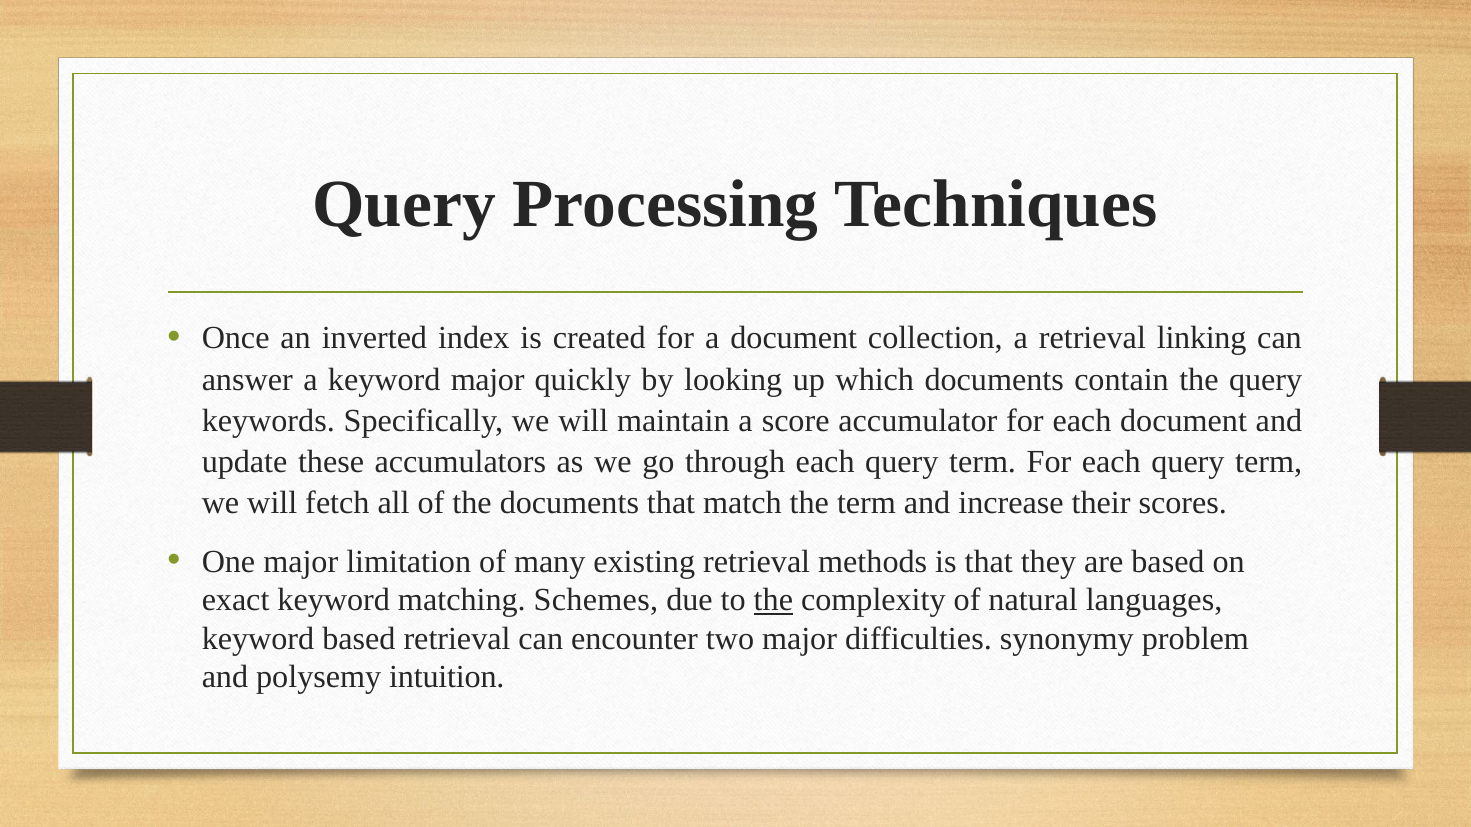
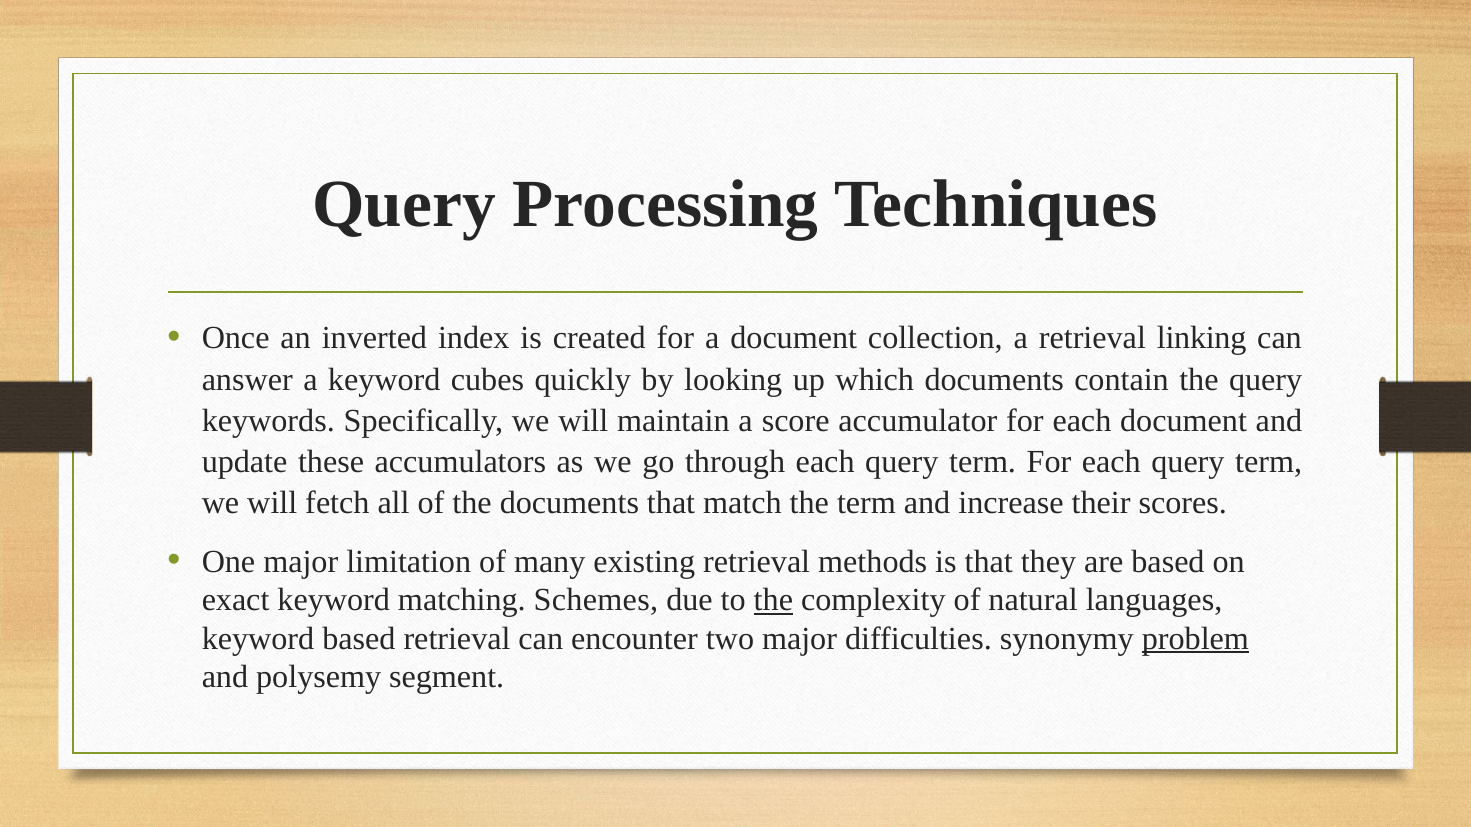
keyword major: major -> cubes
problem underline: none -> present
intuition: intuition -> segment
